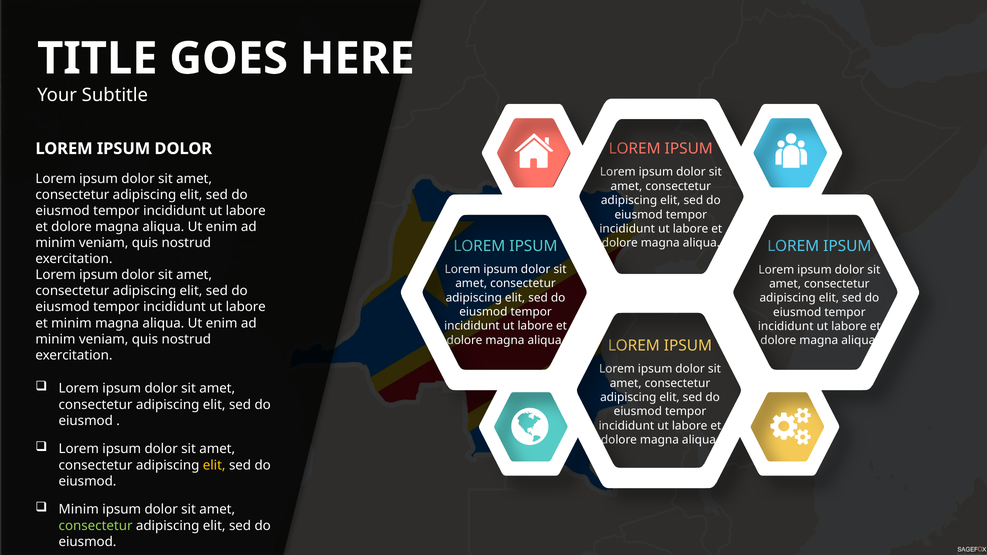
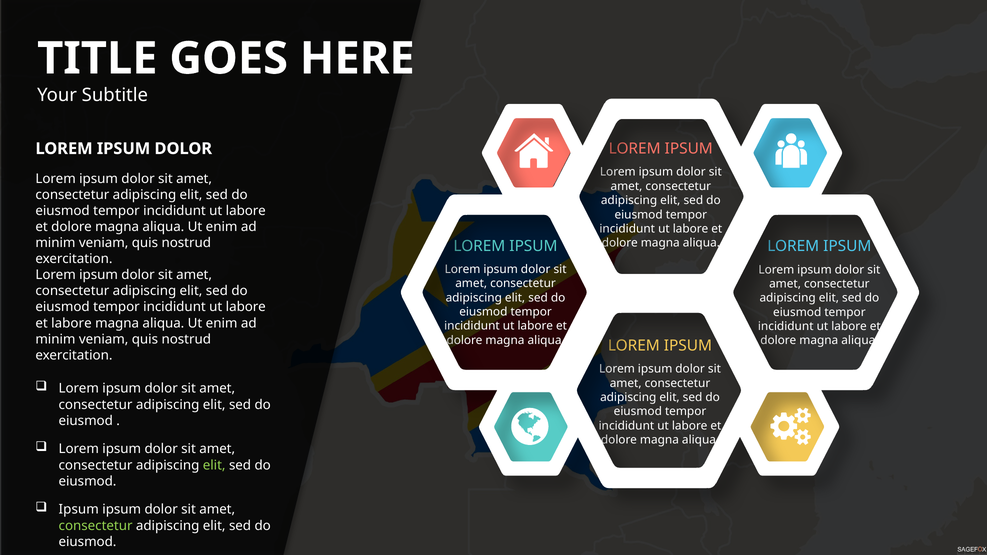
et minim: minim -> labore
elit at (214, 465) colour: yellow -> light green
Minim at (79, 510): Minim -> Ipsum
